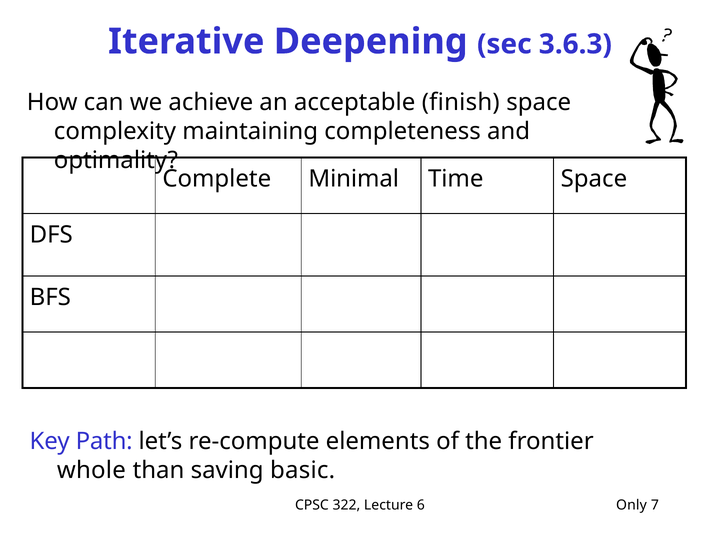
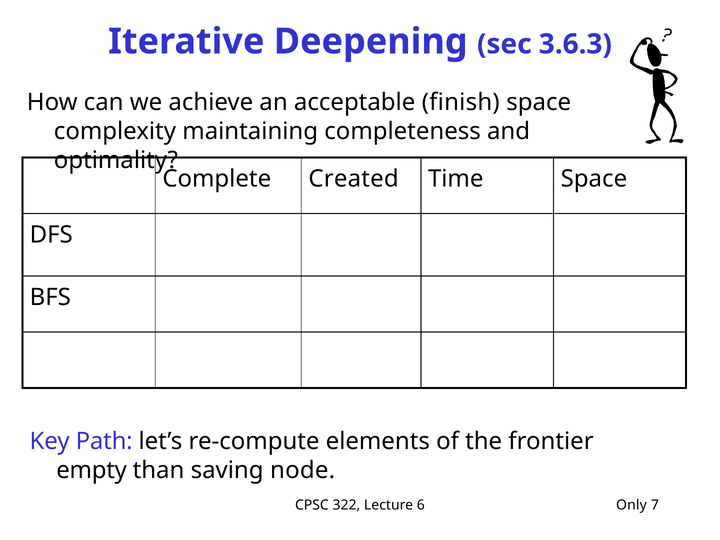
Minimal: Minimal -> Created
whole: whole -> empty
basic: basic -> node
